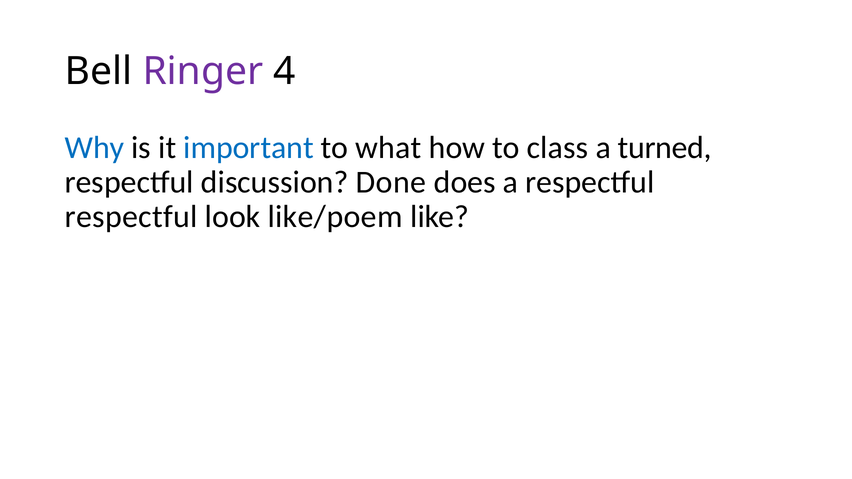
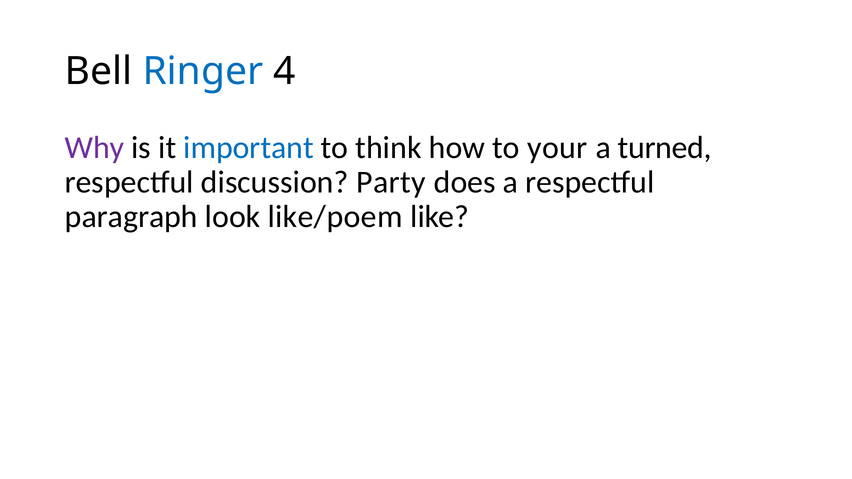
Ringer colour: purple -> blue
Why colour: blue -> purple
what: what -> think
class: class -> your
Done: Done -> Party
respectful at (131, 217): respectful -> paragraph
